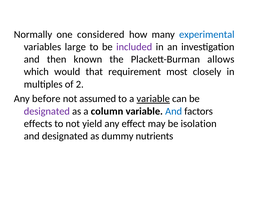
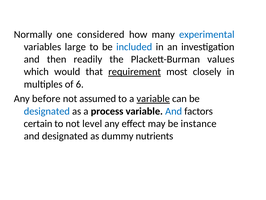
included colour: purple -> blue
known: known -> readily
allows: allows -> values
requirement underline: none -> present
2: 2 -> 6
designated at (47, 111) colour: purple -> blue
column: column -> process
effects: effects -> certain
yield: yield -> level
isolation: isolation -> instance
